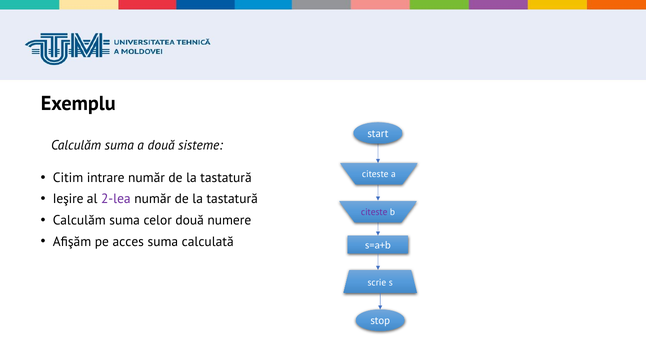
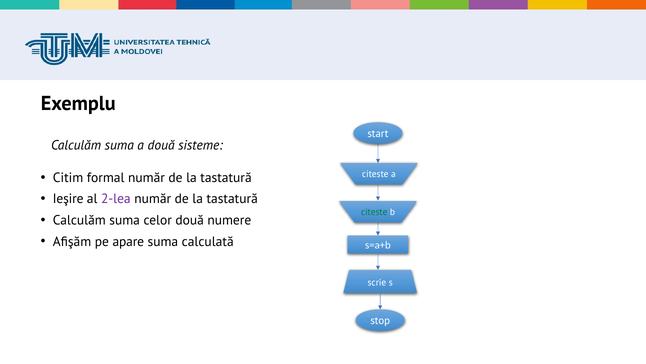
intrare: intrare -> formal
citeste at (374, 212) colour: purple -> green
acces: acces -> apare
